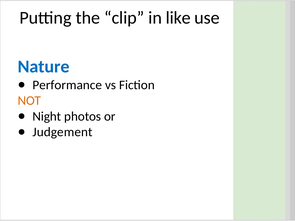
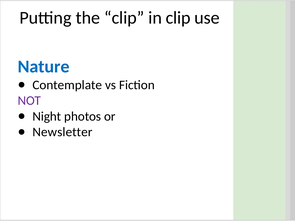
in like: like -> clip
Performance: Performance -> Contemplate
NOT colour: orange -> purple
Judgement: Judgement -> Newsletter
